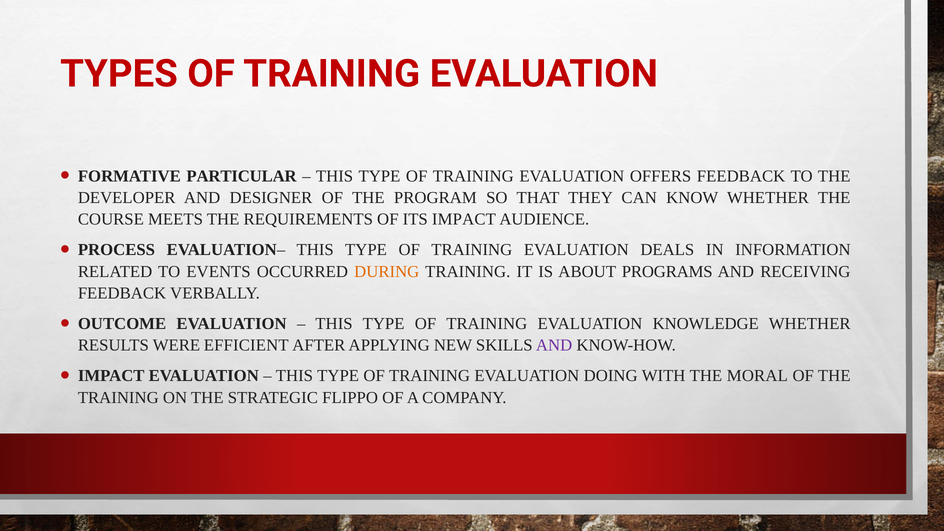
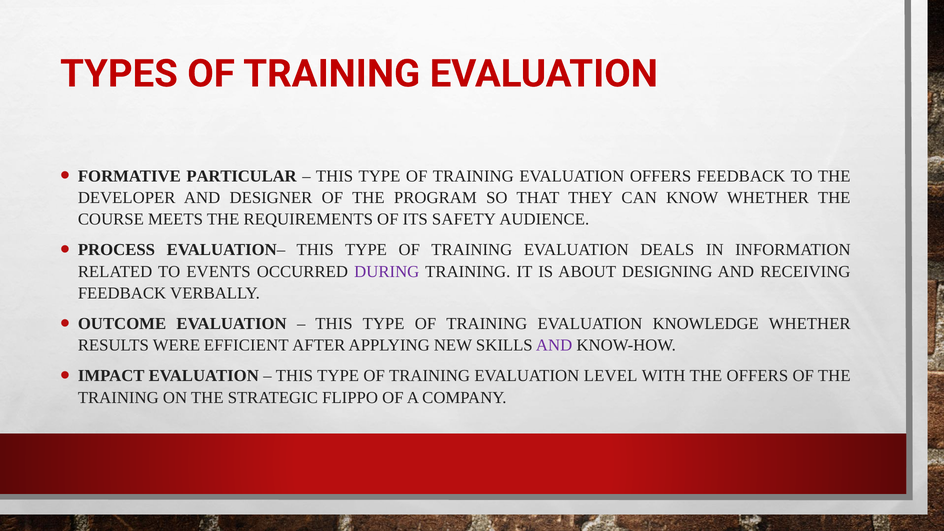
ITS IMPACT: IMPACT -> SAFETY
DURING colour: orange -> purple
PROGRAMS: PROGRAMS -> DESIGNING
DOING: DOING -> LEVEL
THE MORAL: MORAL -> OFFERS
